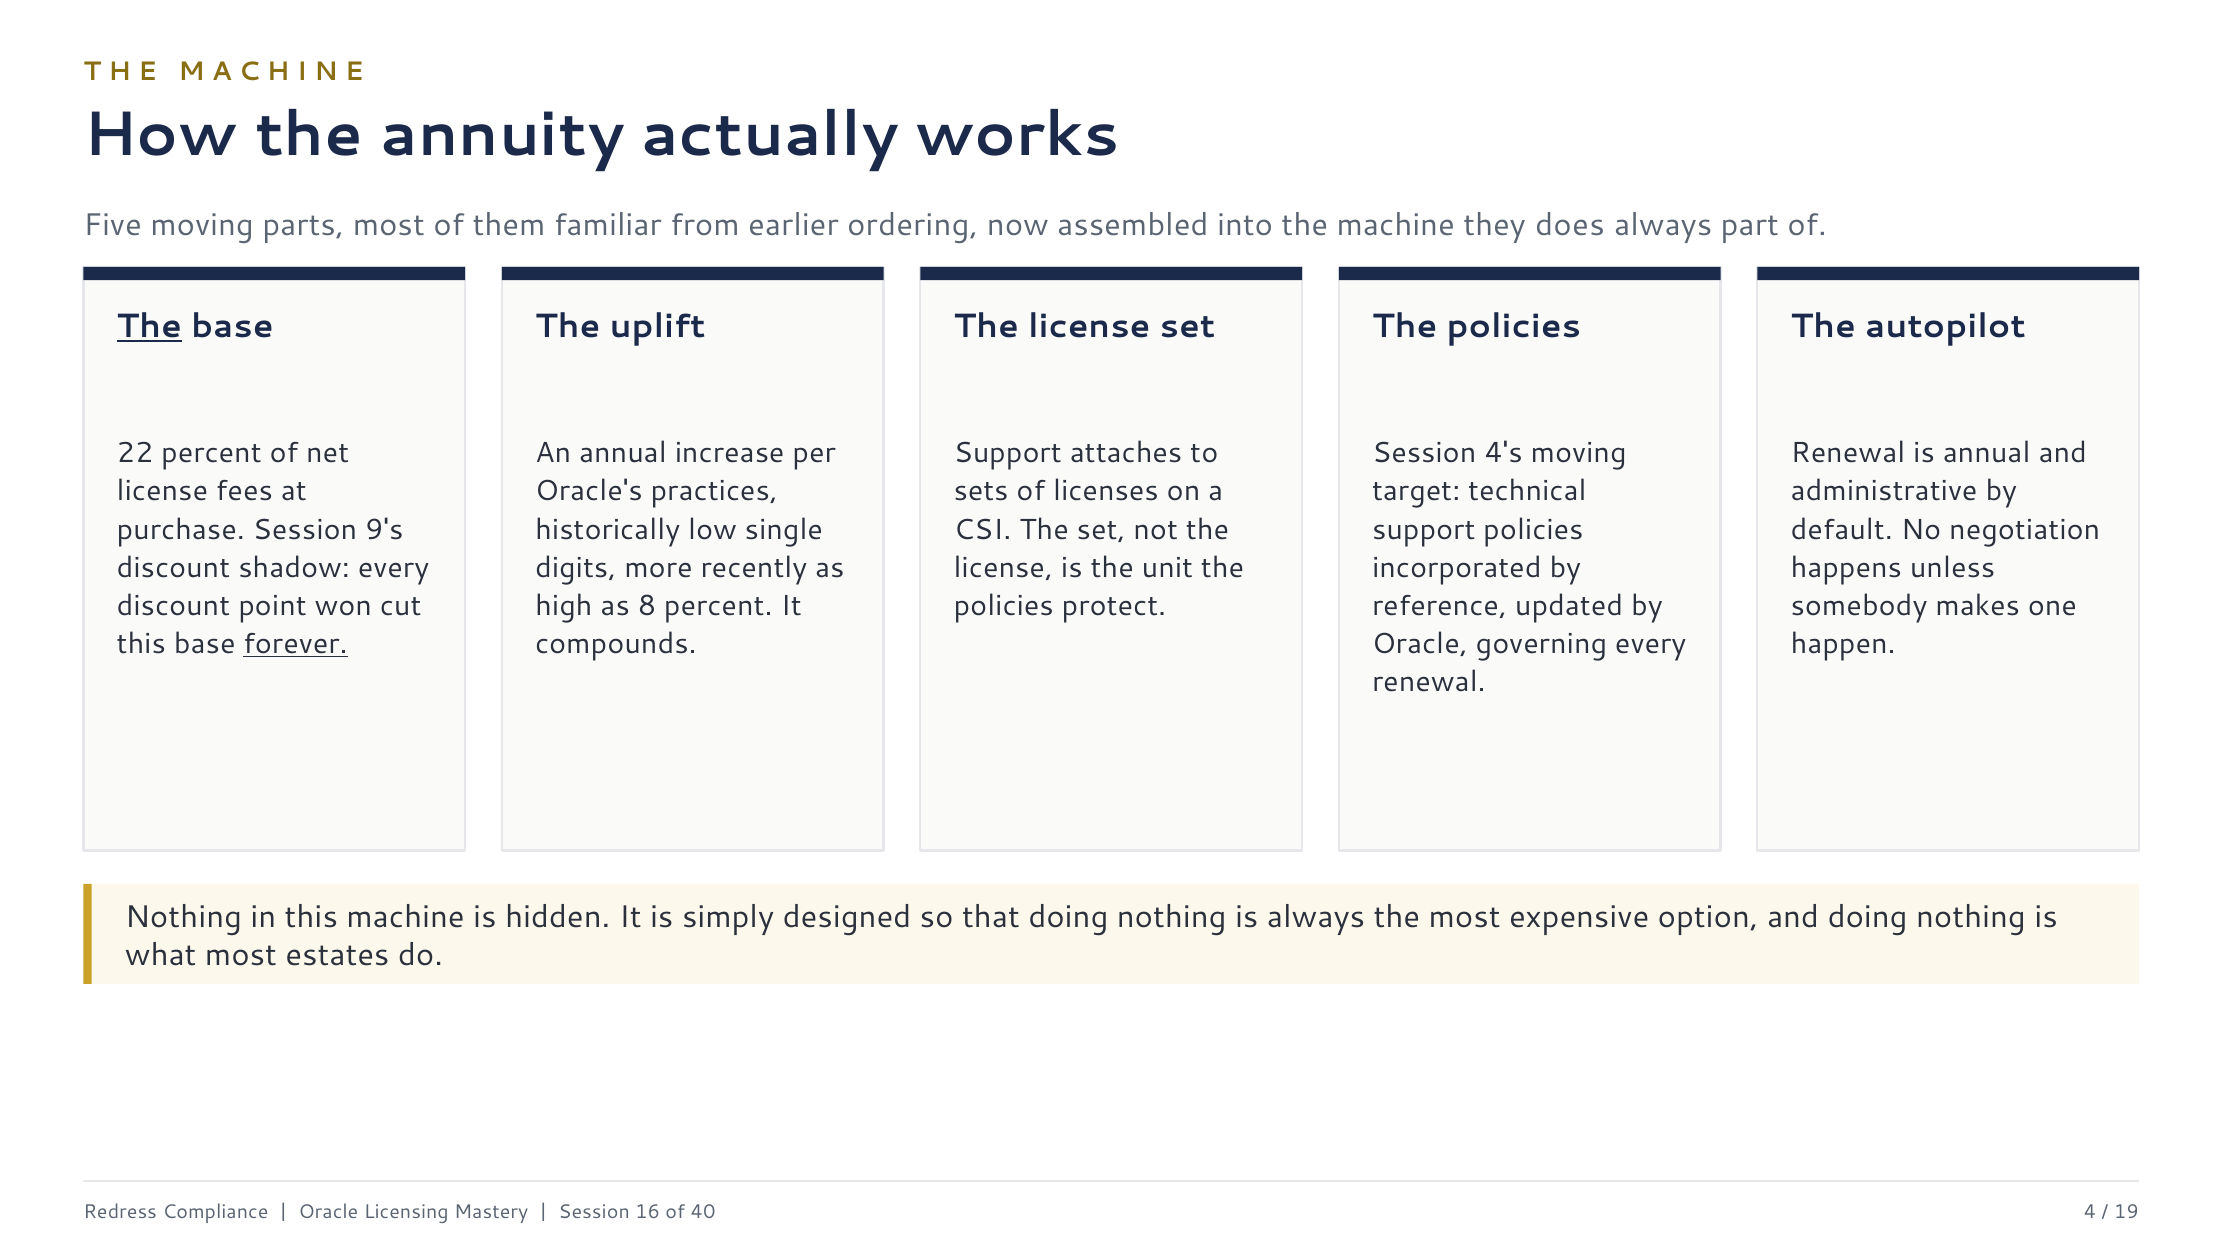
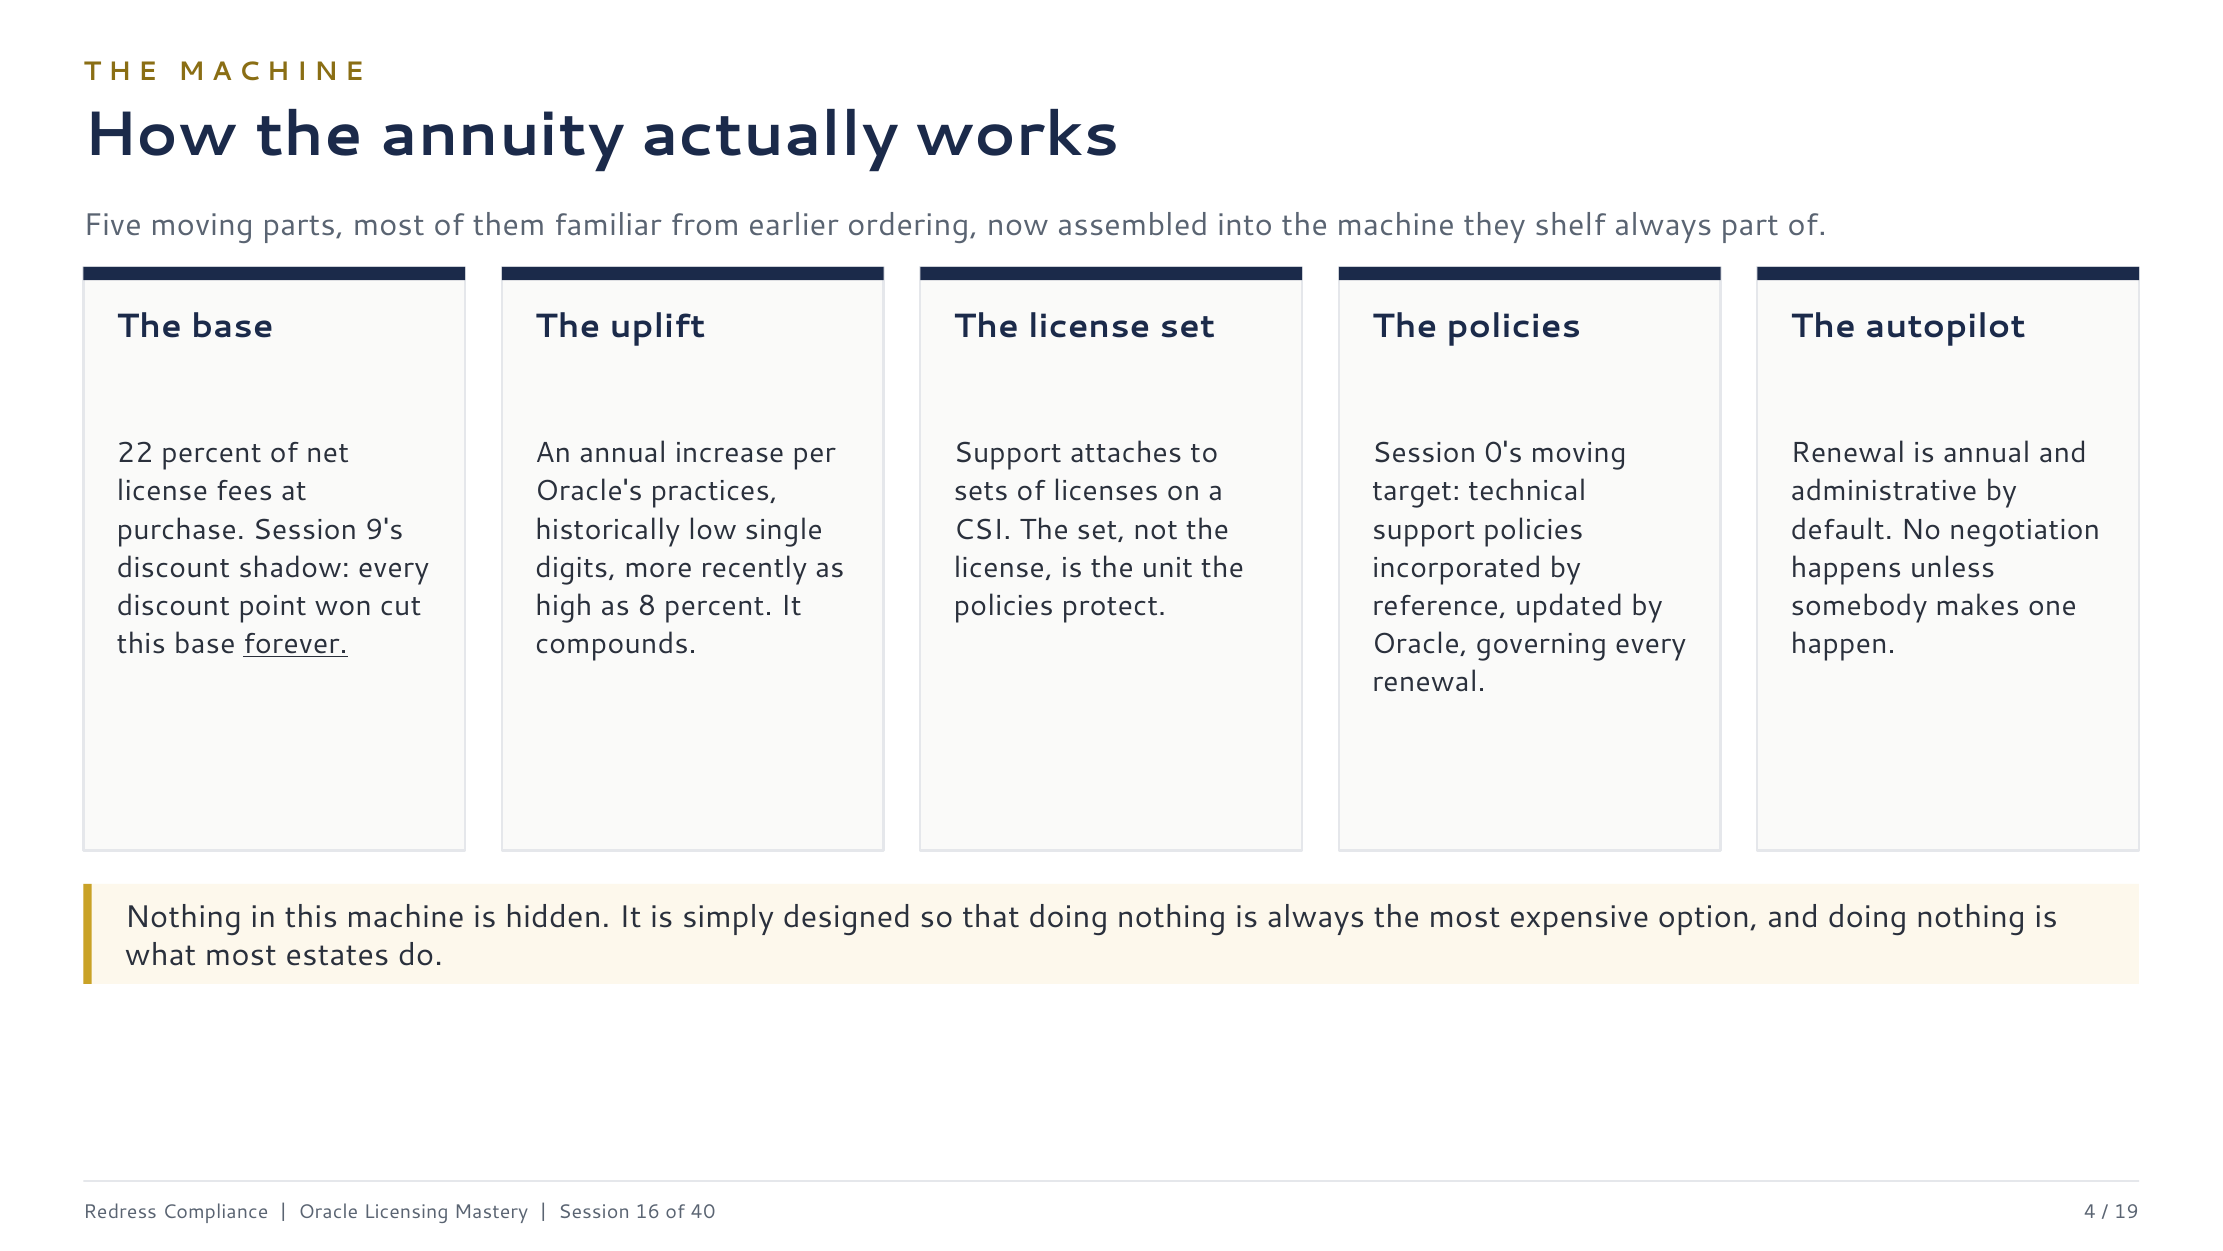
does: does -> shelf
The at (149, 326) underline: present -> none
4's: 4's -> 0's
